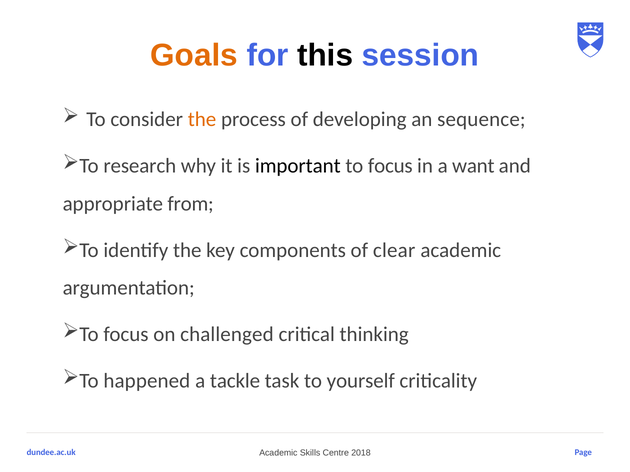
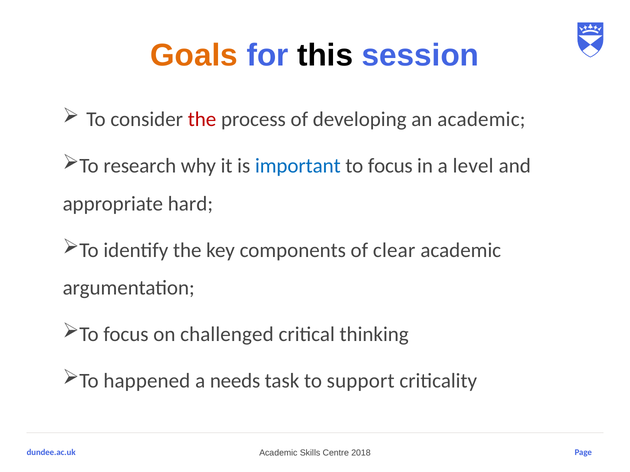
the at (202, 120) colour: orange -> red
an sequence: sequence -> academic
important colour: black -> blue
want: want -> level
from: from -> hard
tackle: tackle -> needs
yourself: yourself -> support
